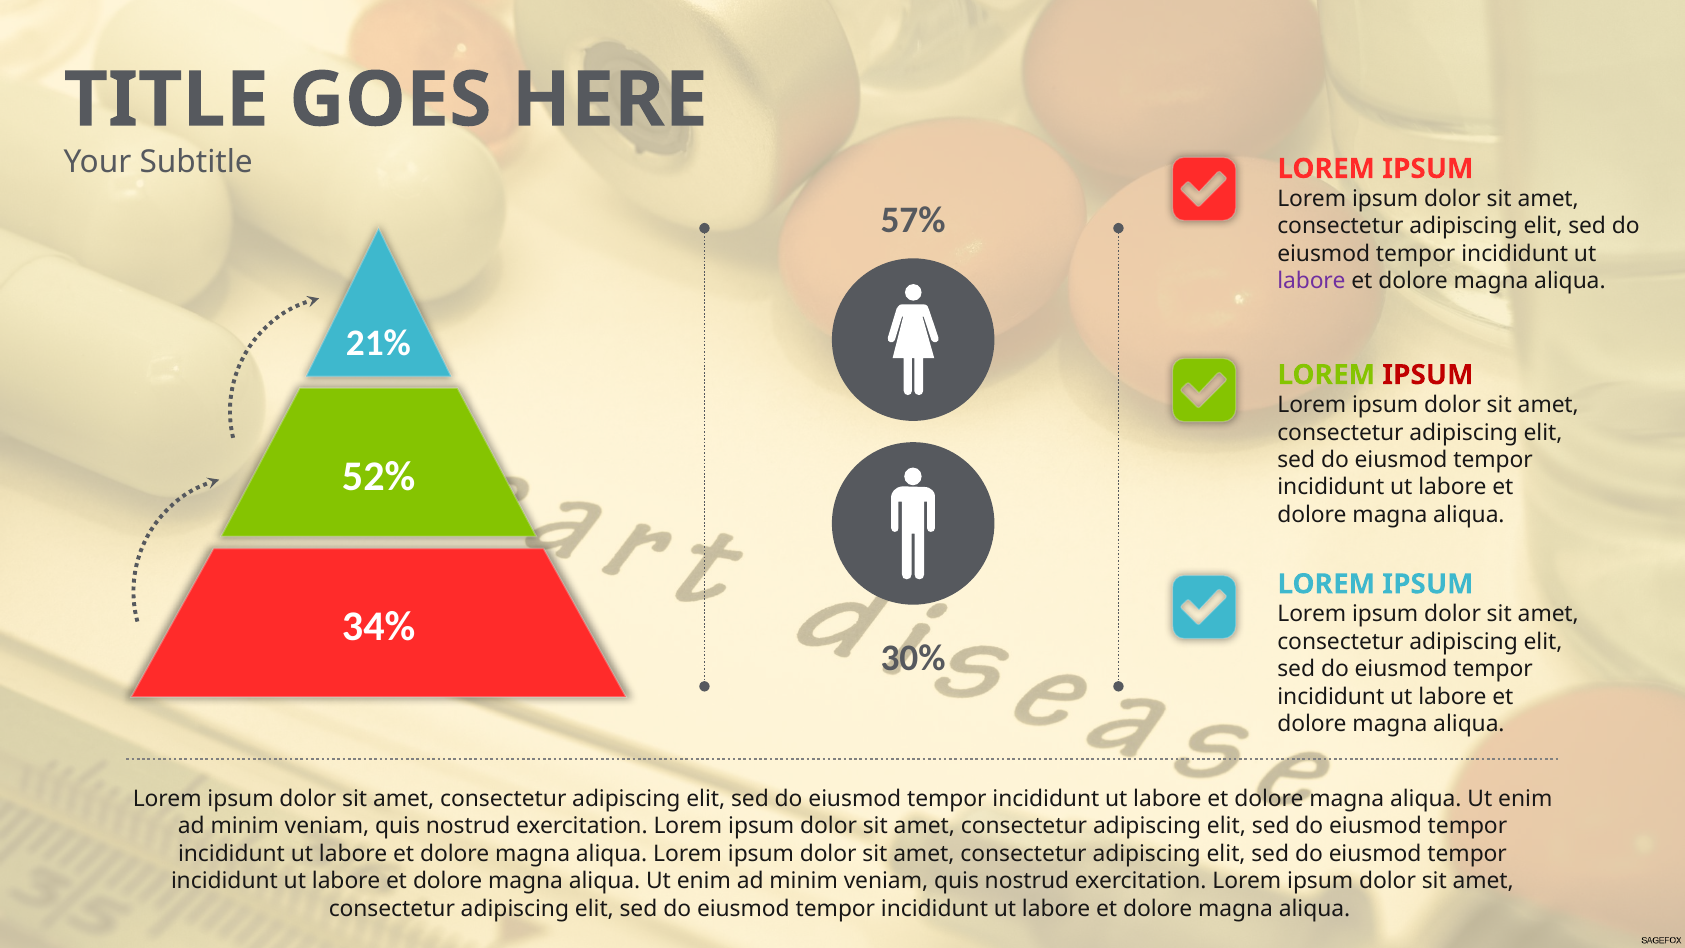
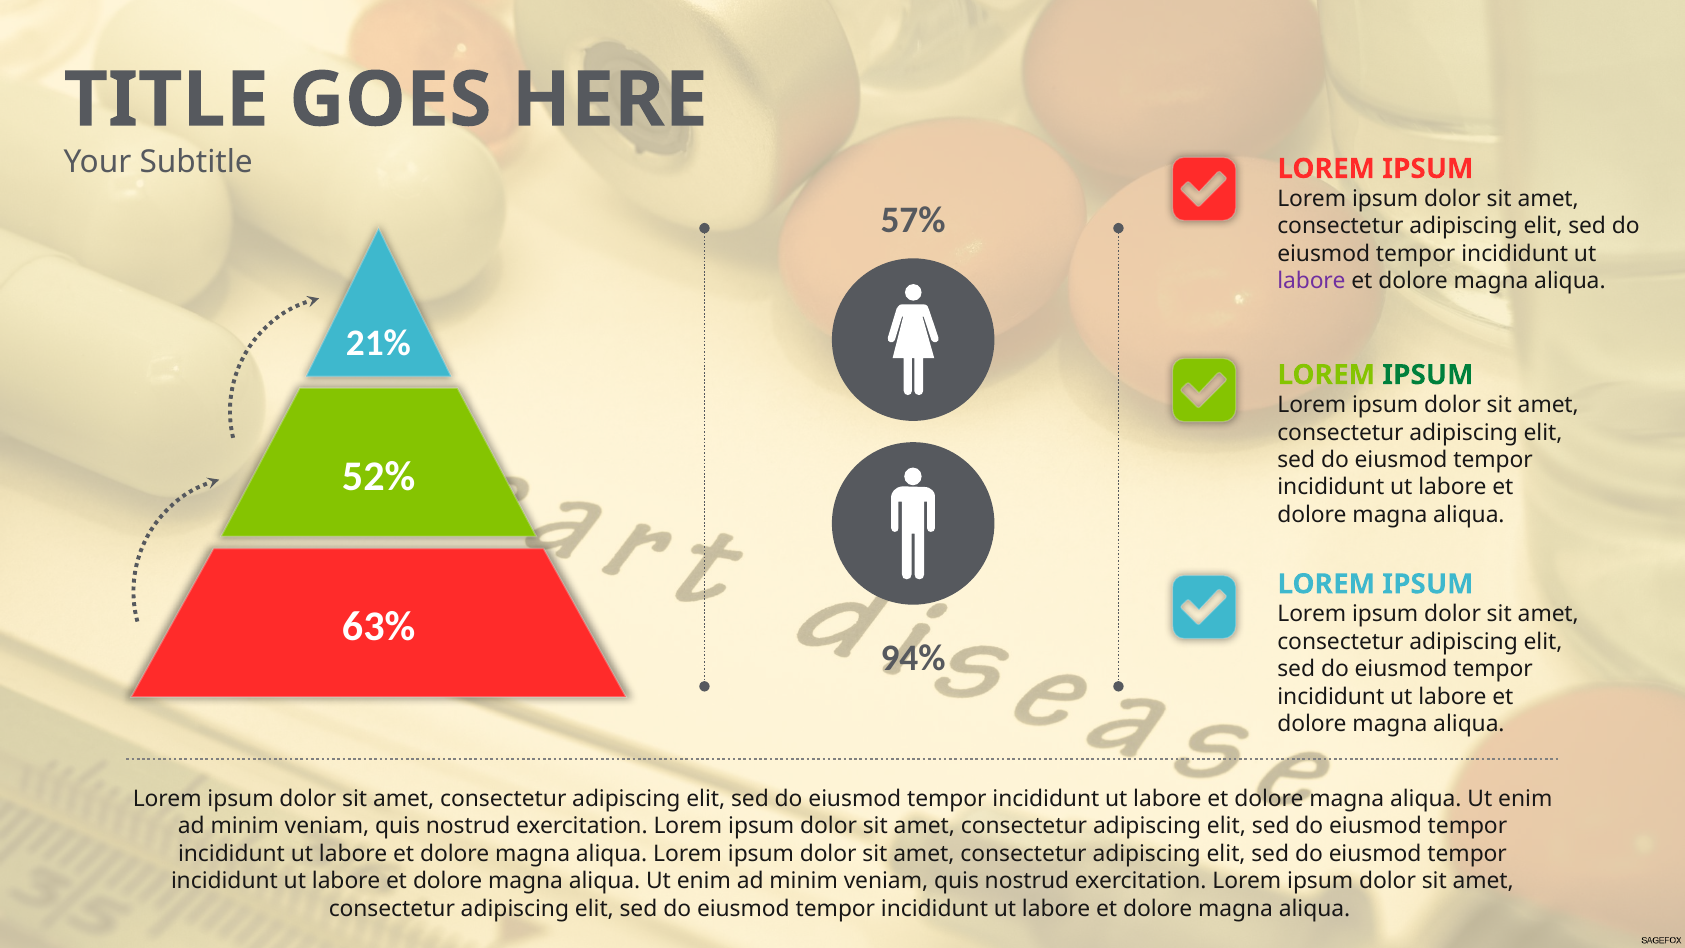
IPSUM at (1428, 375) colour: red -> green
34%: 34% -> 63%
30%: 30% -> 94%
